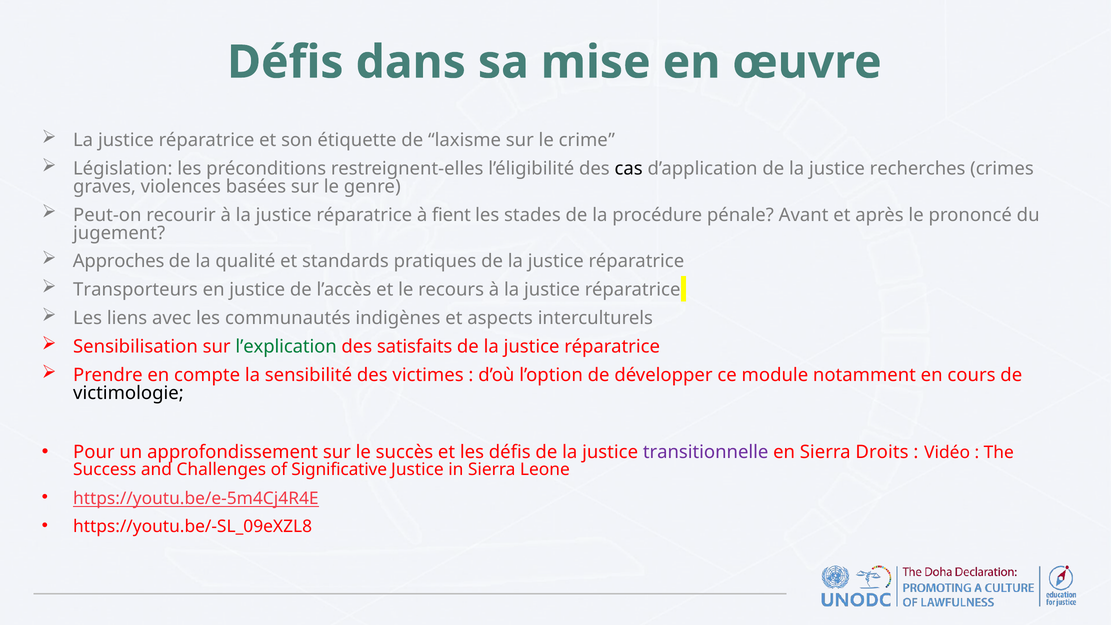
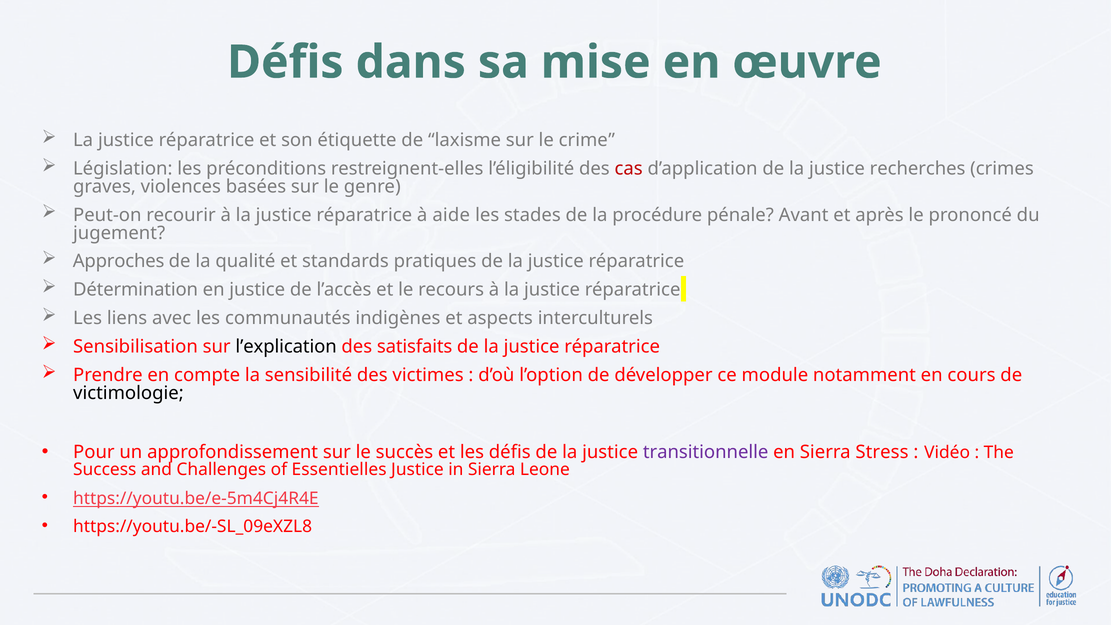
cas colour: black -> red
fient: fient -> aide
Transporteurs: Transporteurs -> Détermination
l’explication colour: green -> black
Droits: Droits -> Stress
Significative: Significative -> Essentielles
